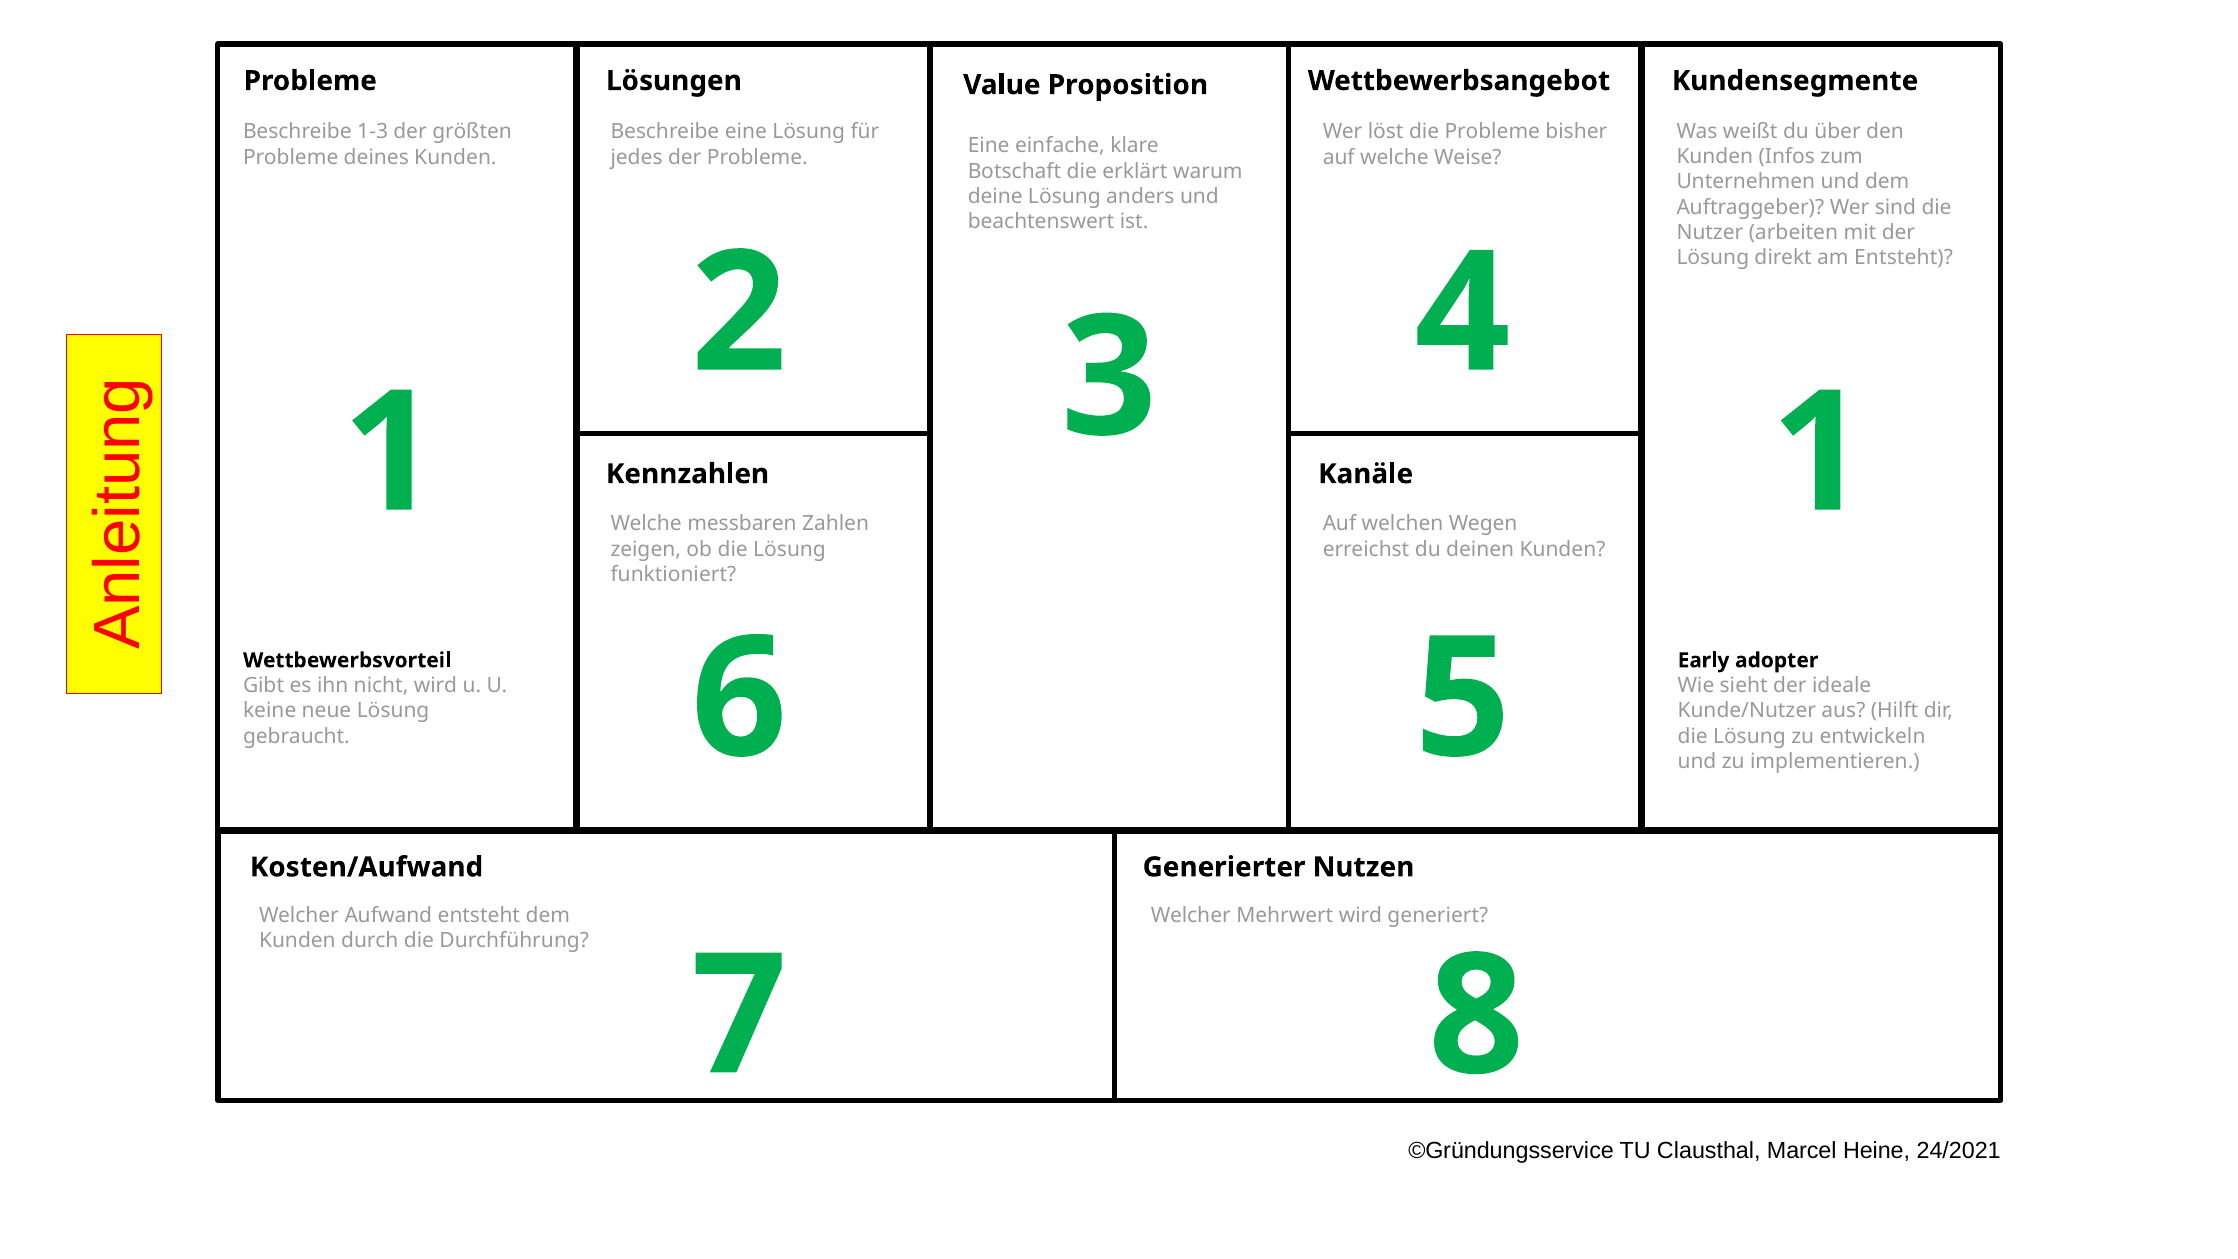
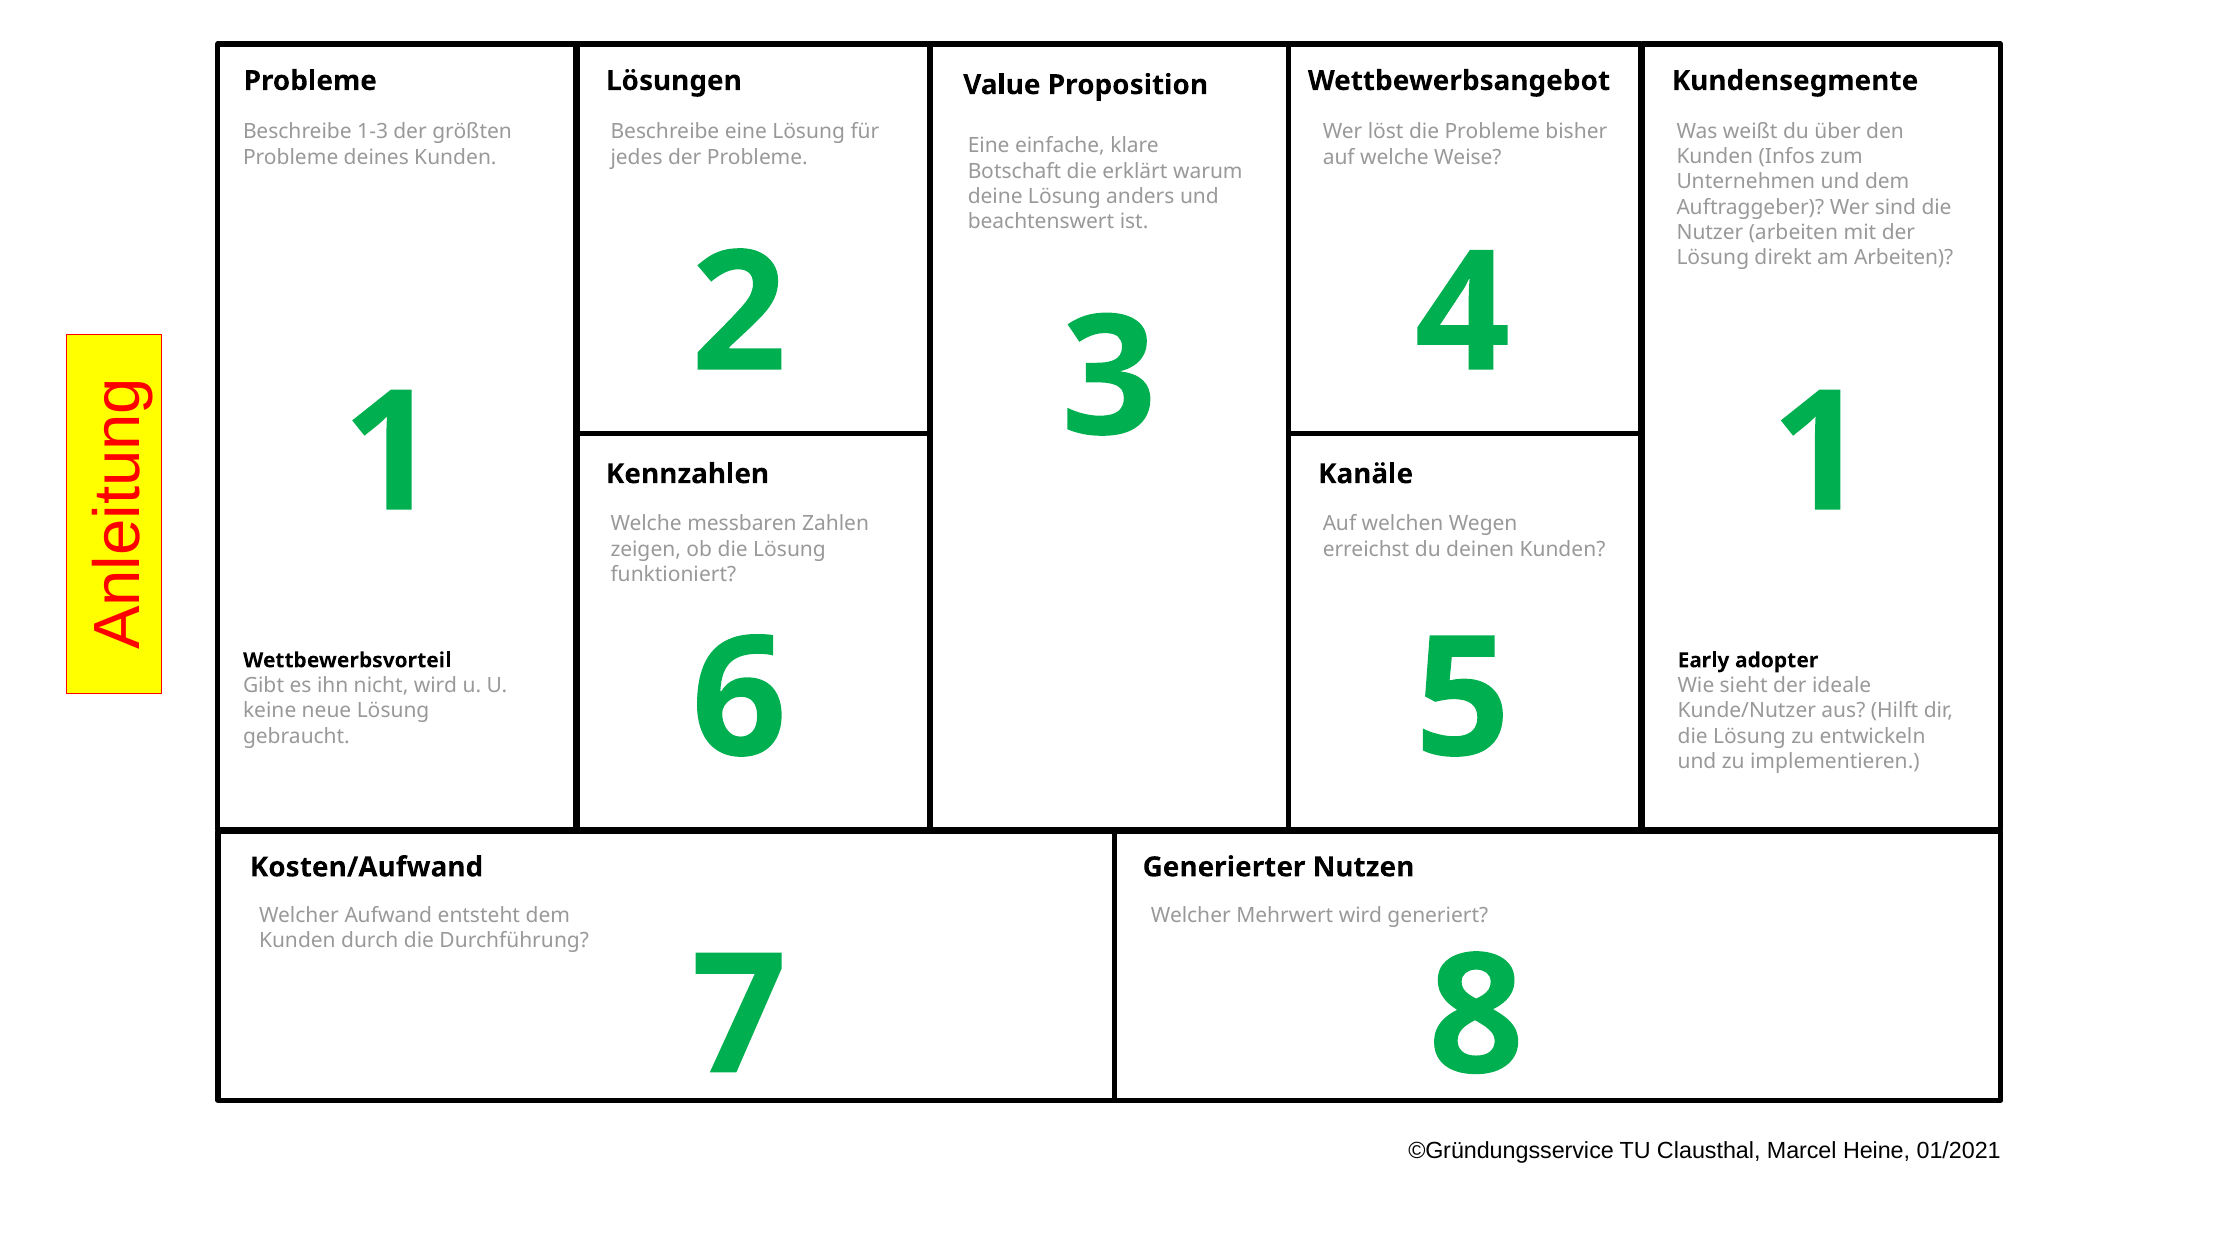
am Entsteht: Entsteht -> Arbeiten
24/2021: 24/2021 -> 01/2021
